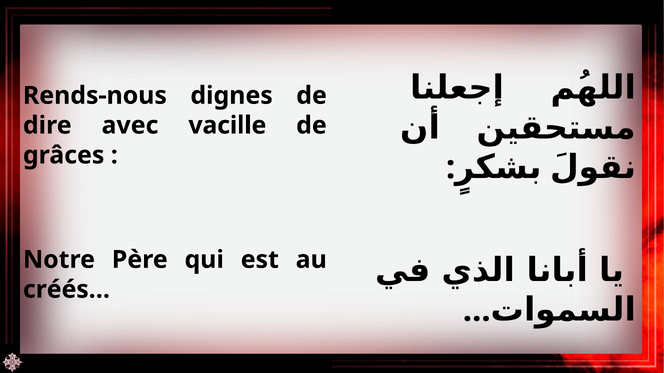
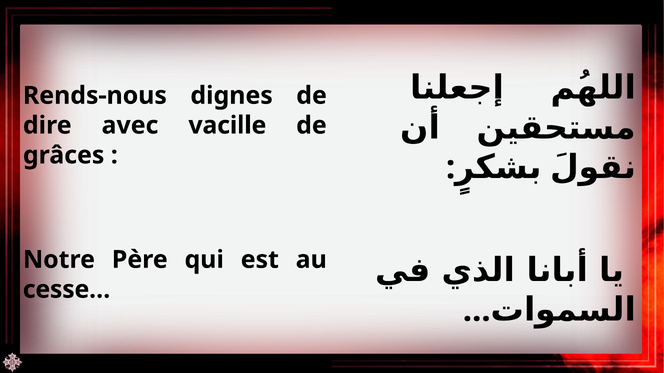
créés…: créés… -> cesse…
